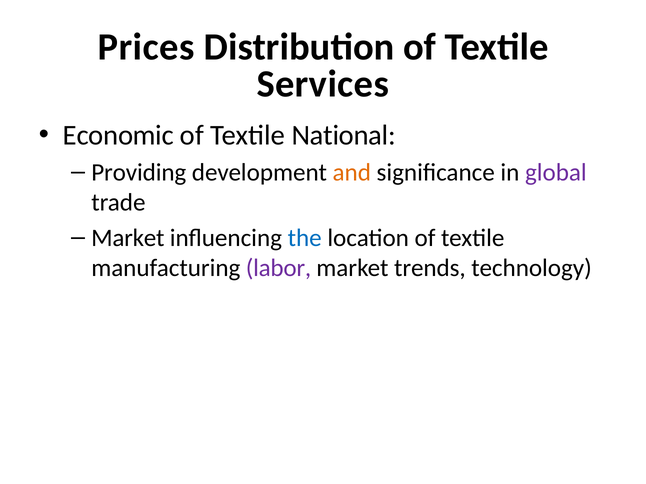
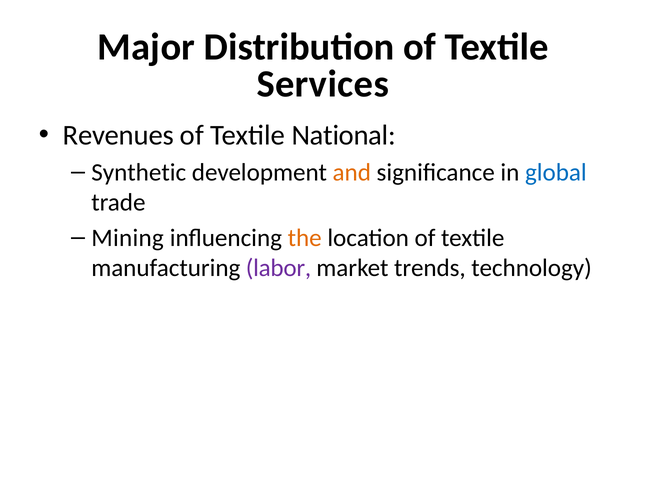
Prices: Prices -> Major
Economic: Economic -> Revenues
Providing: Providing -> Synthetic
global colour: purple -> blue
Market at (128, 238): Market -> Mining
the colour: blue -> orange
